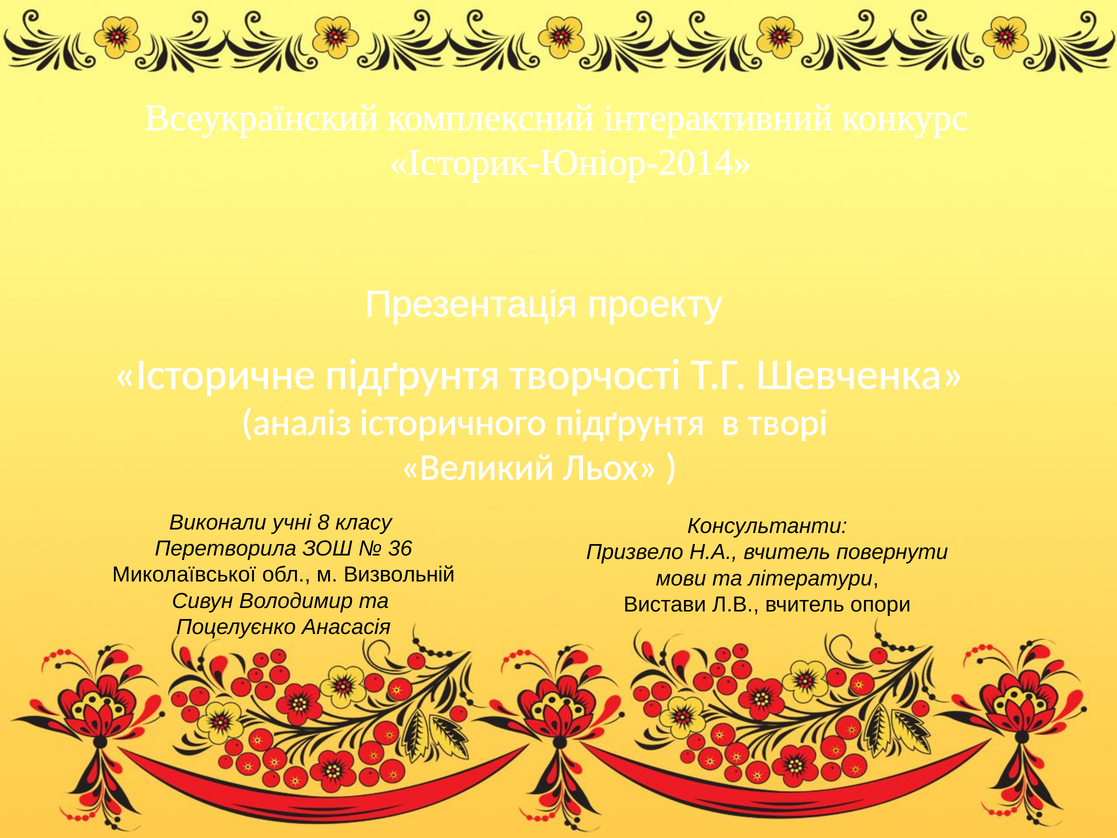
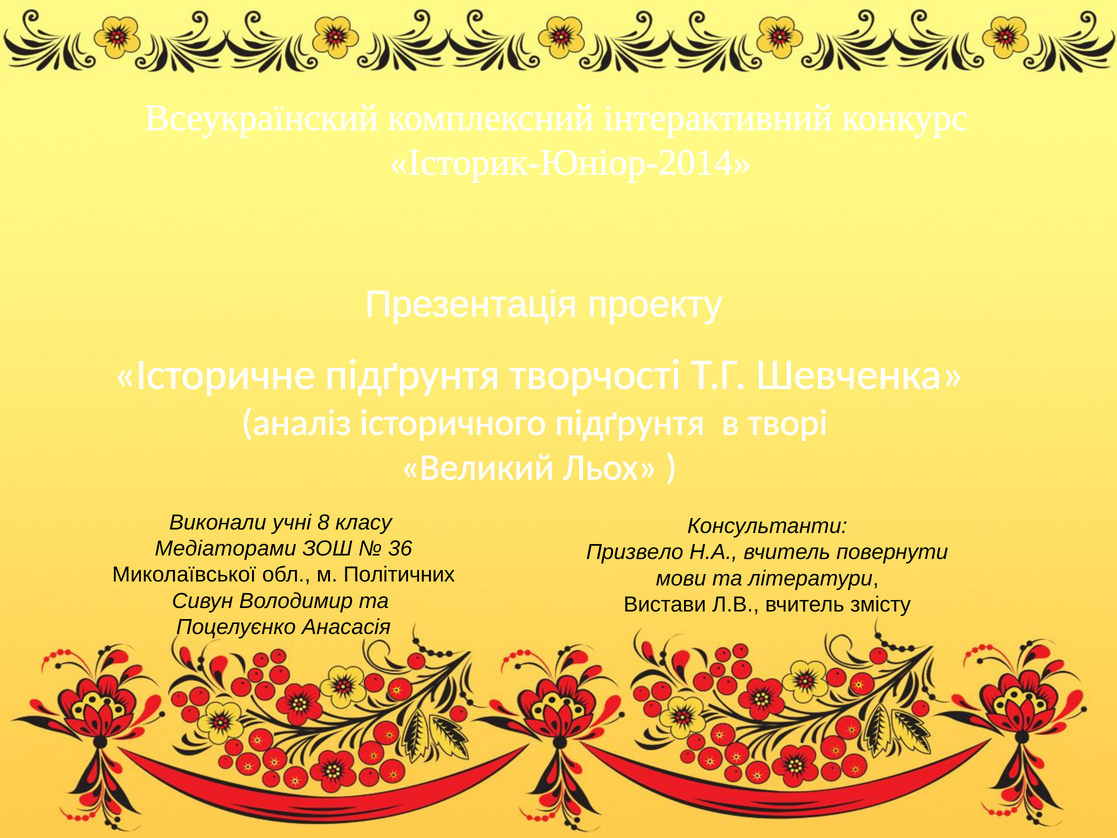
Перетворила: Перетворила -> Медіаторами
Визвольній: Визвольній -> Політичних
опори: опори -> змісту
